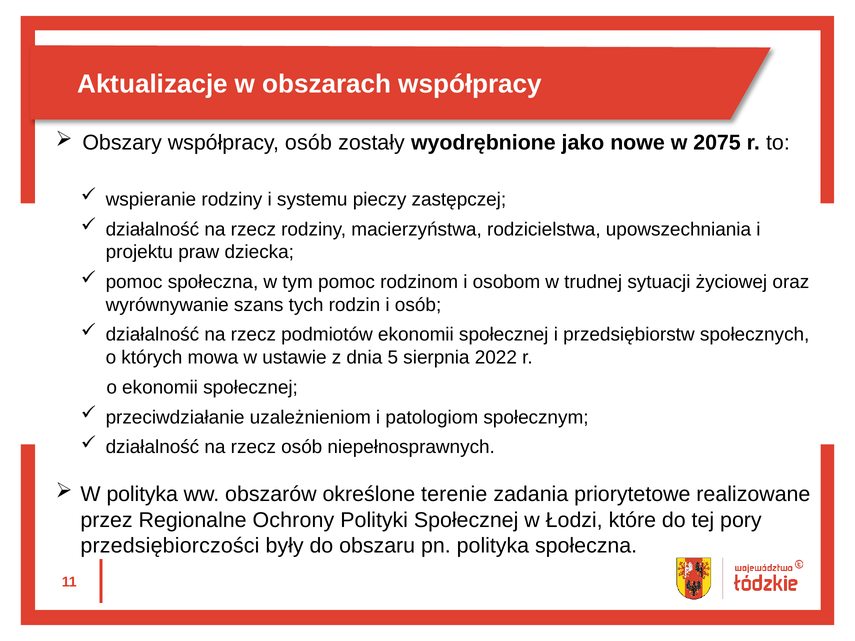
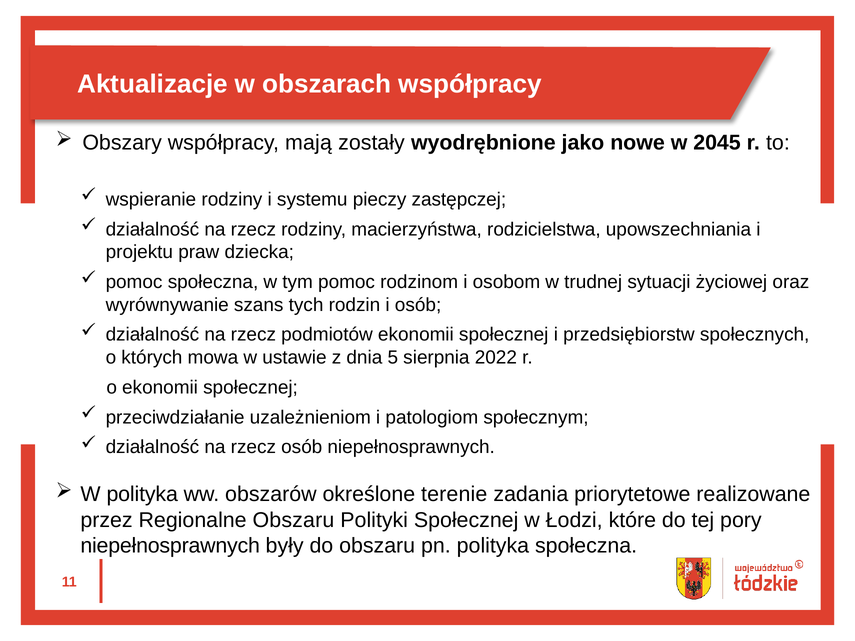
współpracy osób: osób -> mają
2075: 2075 -> 2045
Regionalne Ochrony: Ochrony -> Obszaru
przedsiębiorczości at (170, 546): przedsiębiorczości -> niepełnosprawnych
